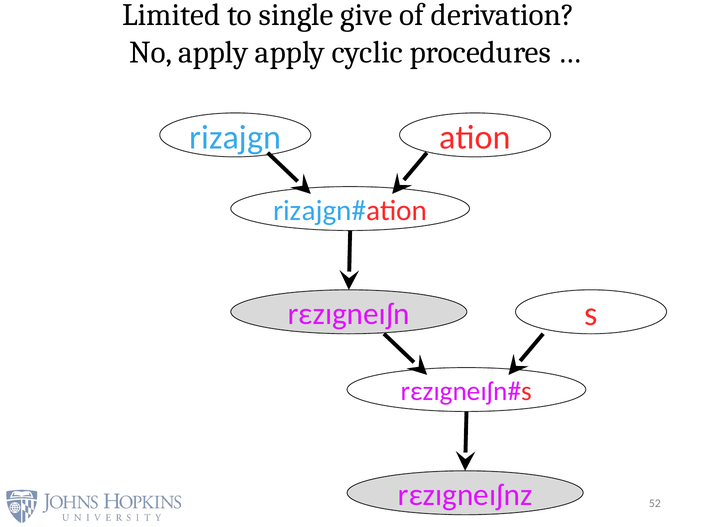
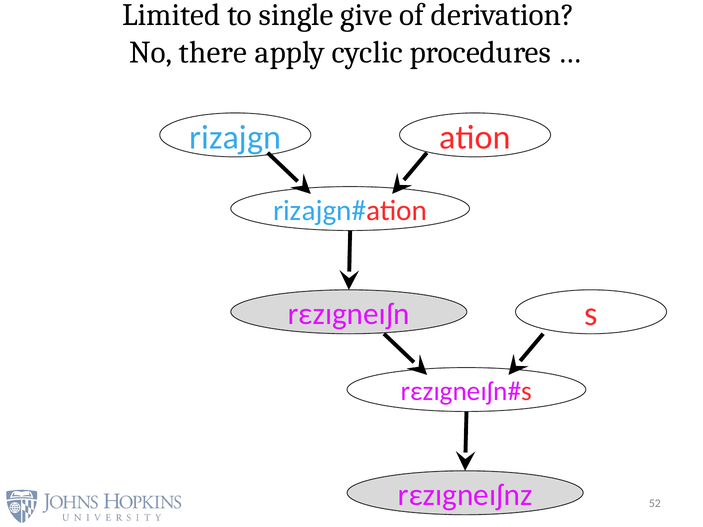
No apply: apply -> there
